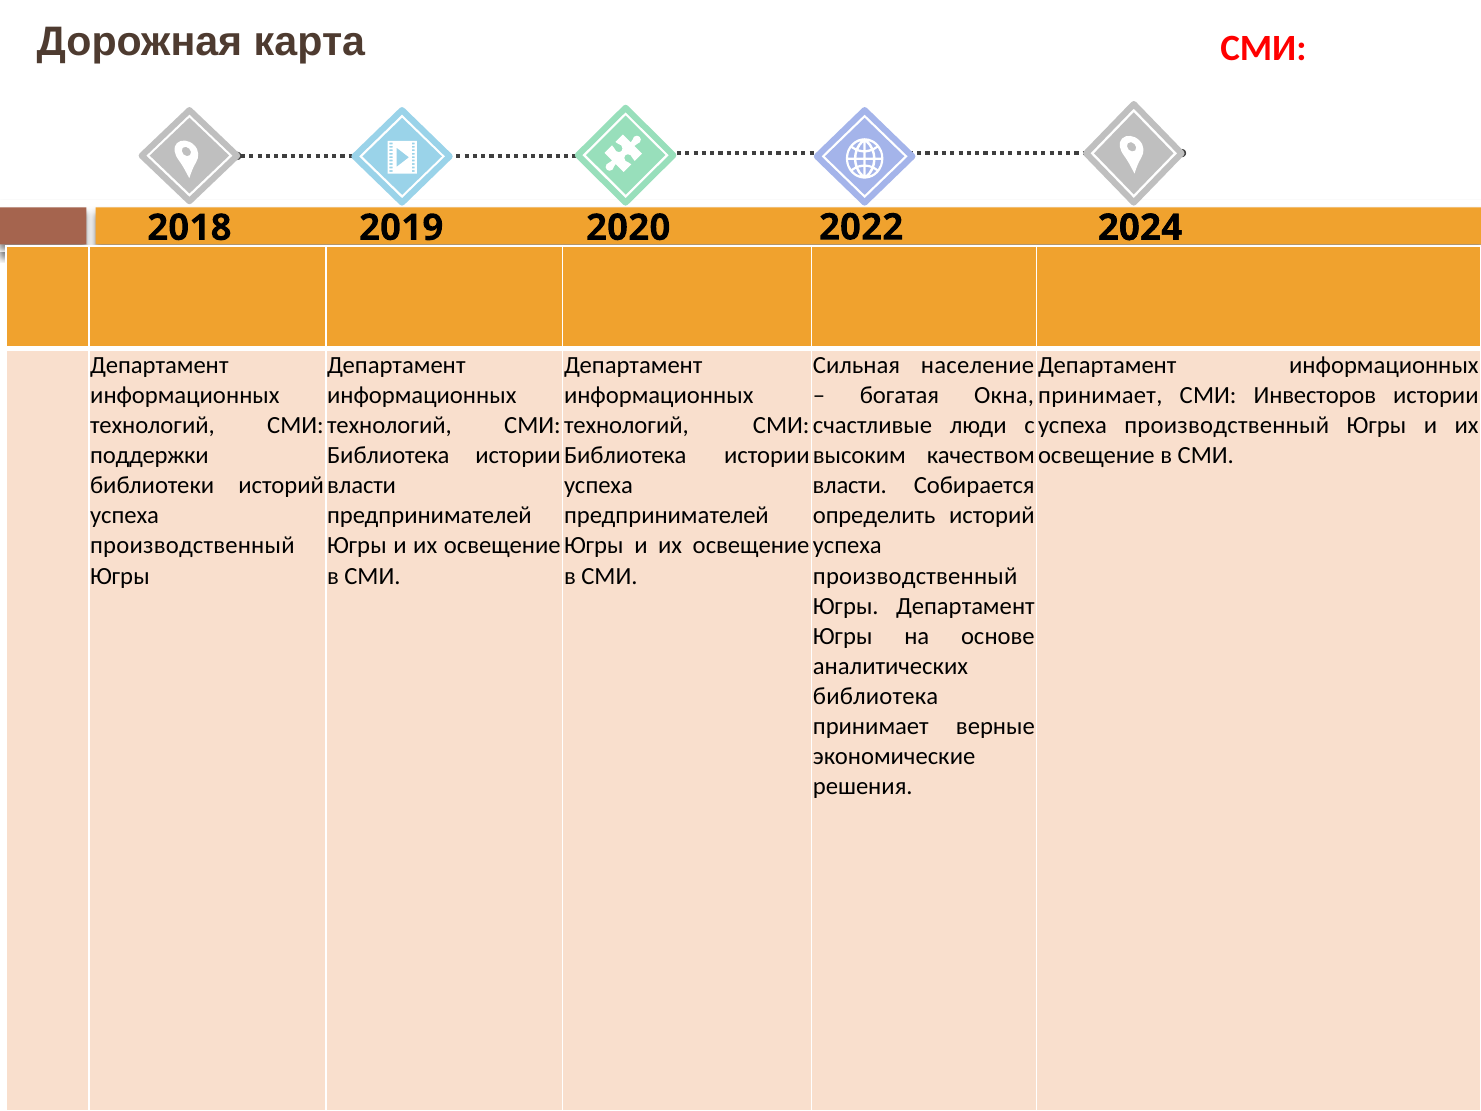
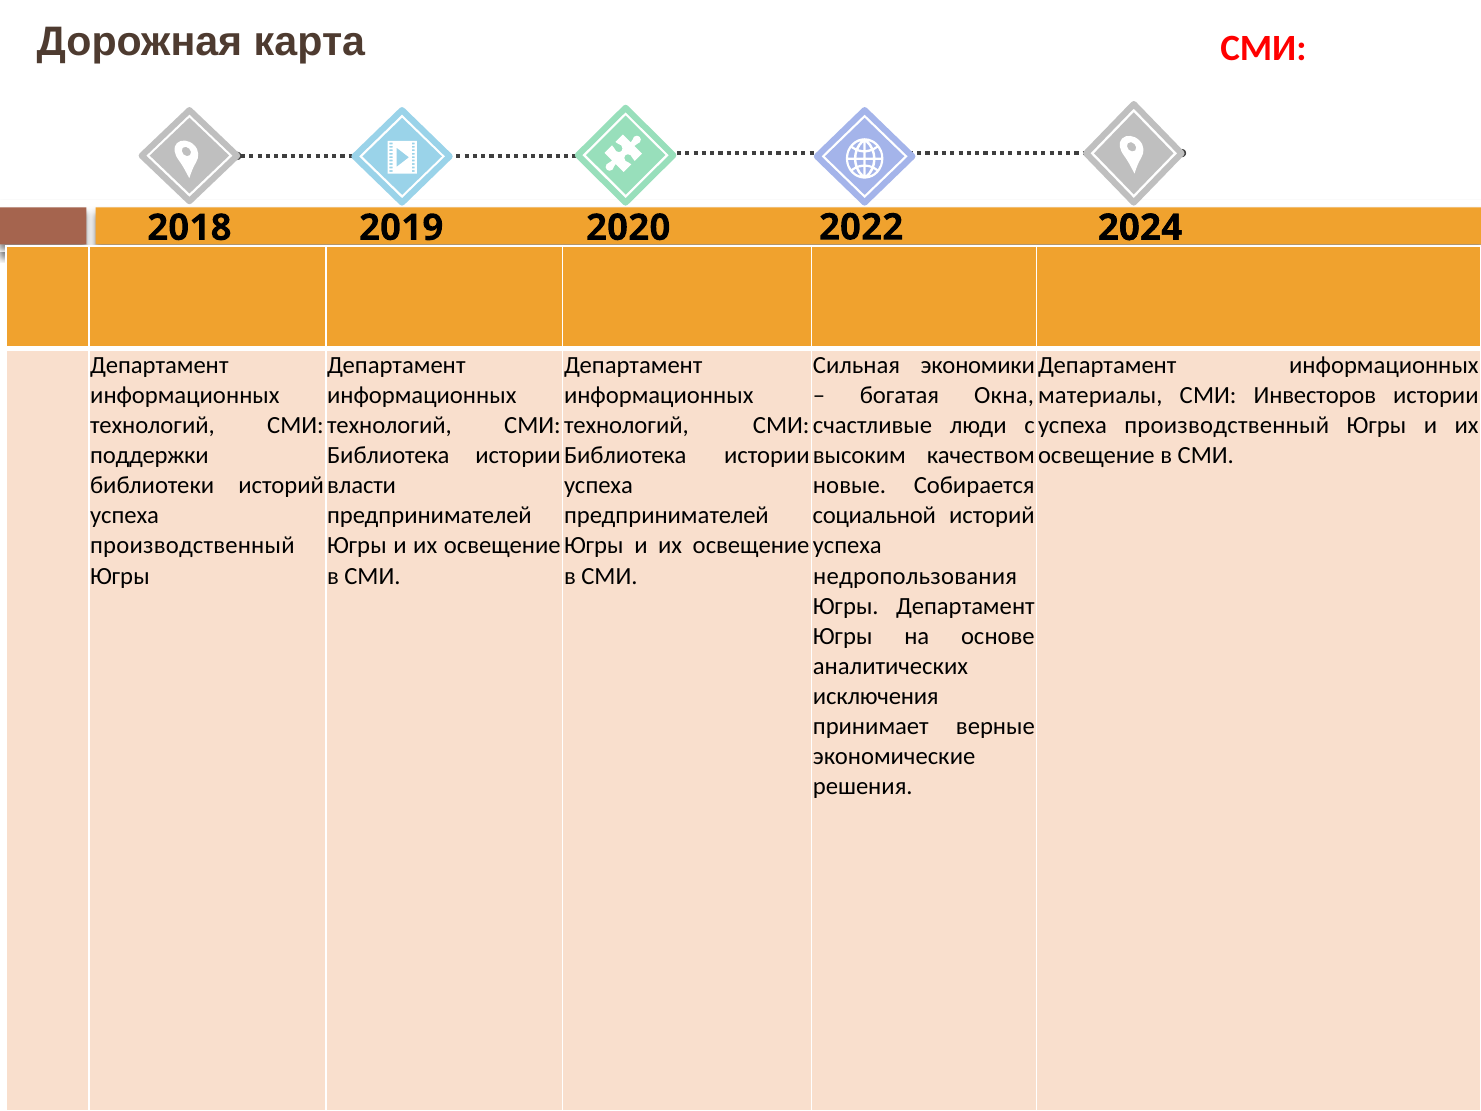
население: население -> экономики
принимает at (1100, 395): принимает -> материалы
власти at (850, 485): власти -> новые
определить: определить -> социальной
производственный at (915, 576): производственный -> недропользования
библиотека at (876, 696): библиотека -> исключения
